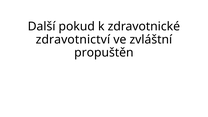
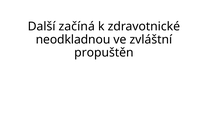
pokud: pokud -> začíná
zdravotnictví: zdravotnictví -> neodkladnou
